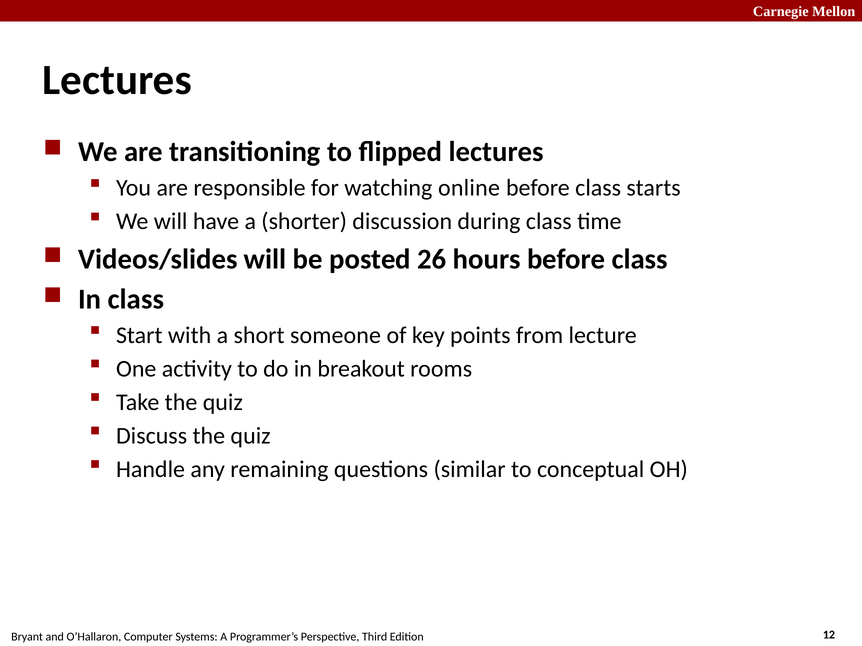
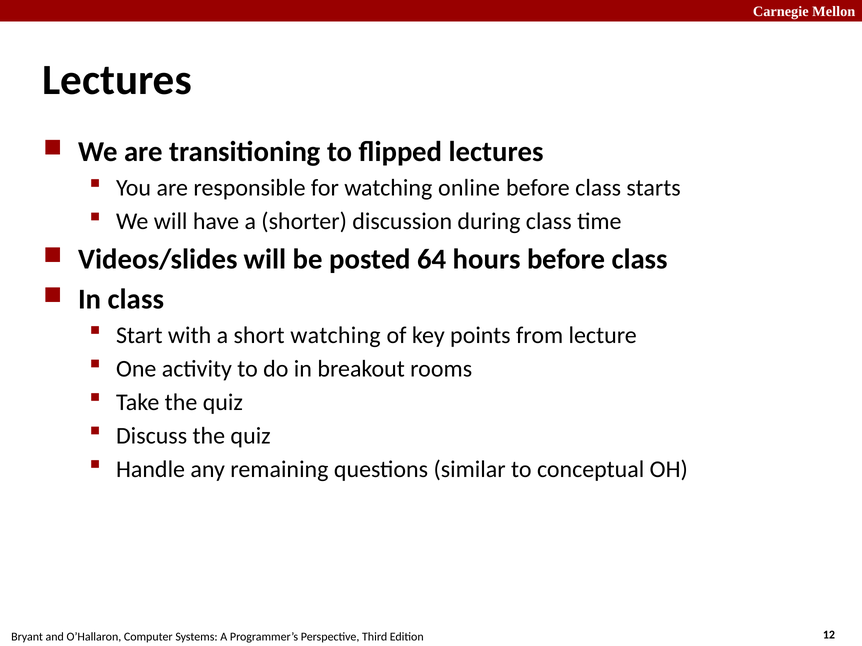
26: 26 -> 64
short someone: someone -> watching
